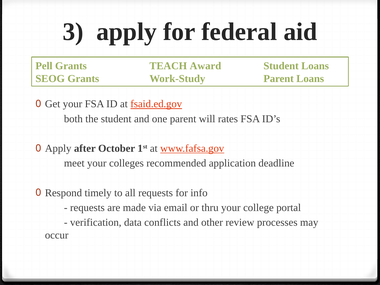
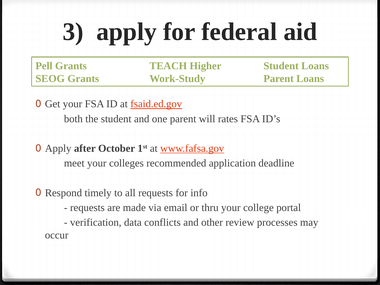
Award: Award -> Higher
